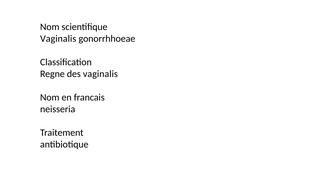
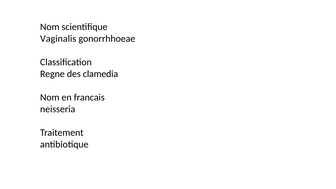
des vaginalis: vaginalis -> clamedia
